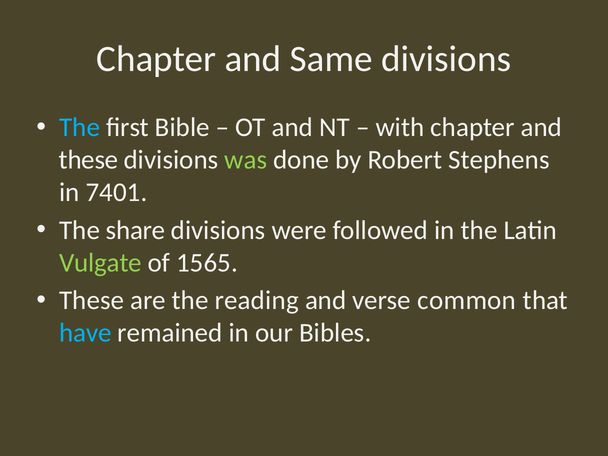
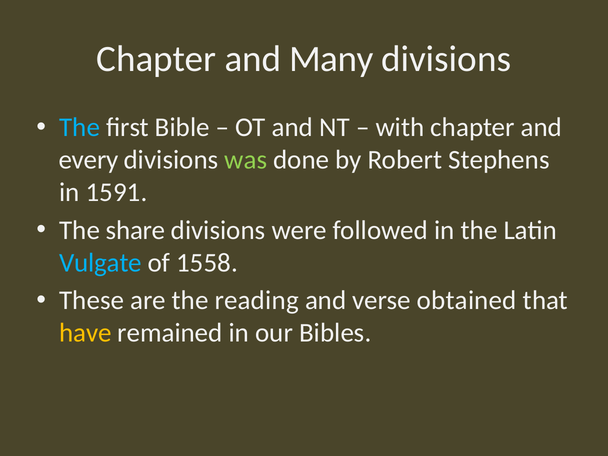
Same: Same -> Many
these at (89, 160): these -> every
7401: 7401 -> 1591
Vulgate colour: light green -> light blue
1565: 1565 -> 1558
common: common -> obtained
have colour: light blue -> yellow
